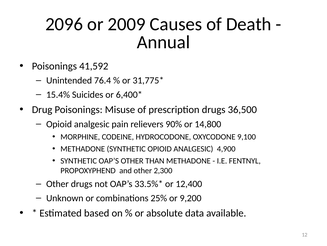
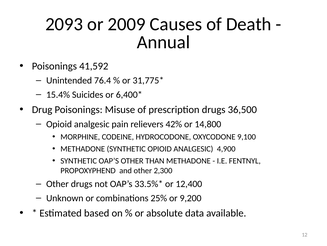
2096: 2096 -> 2093
90%: 90% -> 42%
